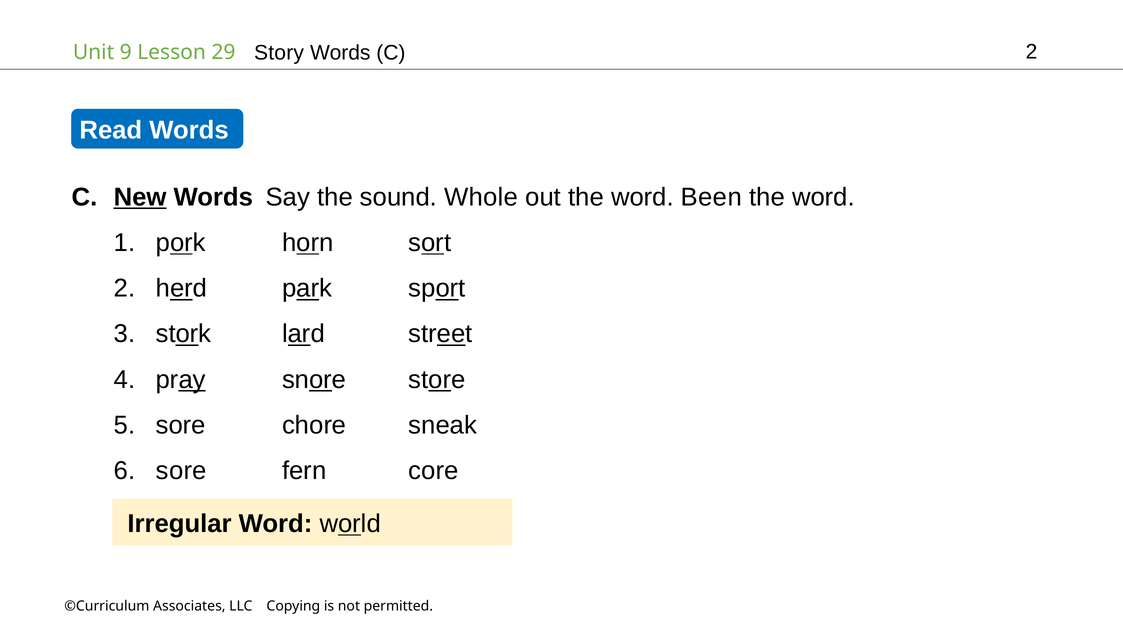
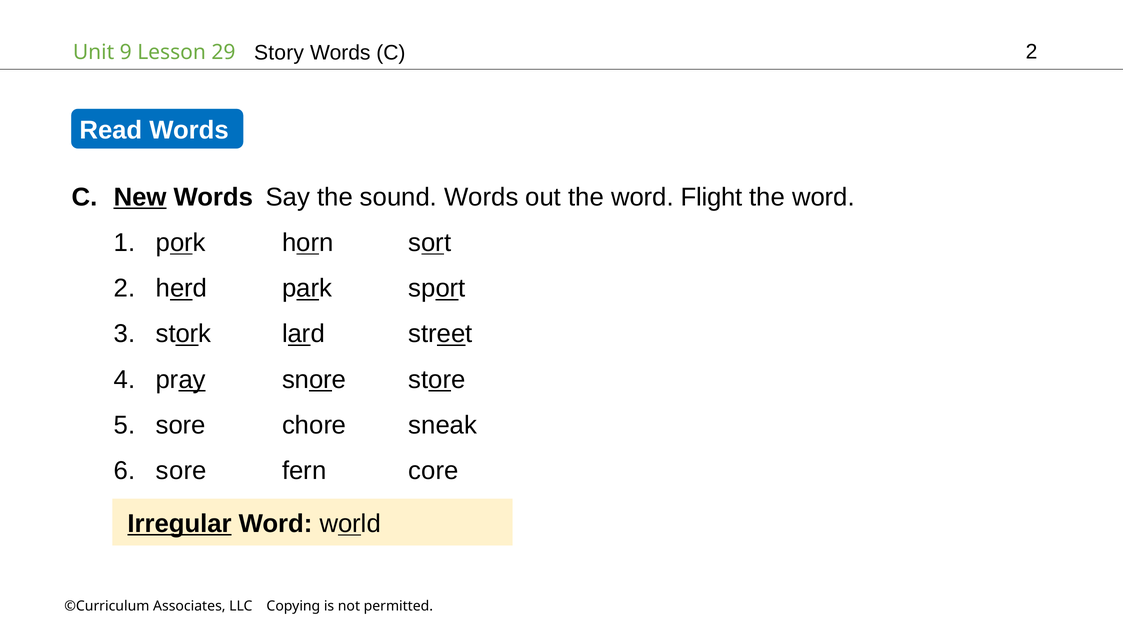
sound Whole: Whole -> Words
Been: Been -> Flight
Irregular underline: none -> present
